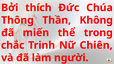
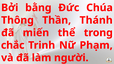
thích: thích -> bằng
Không: Không -> Thánh
Chiên: Chiên -> Phạm
